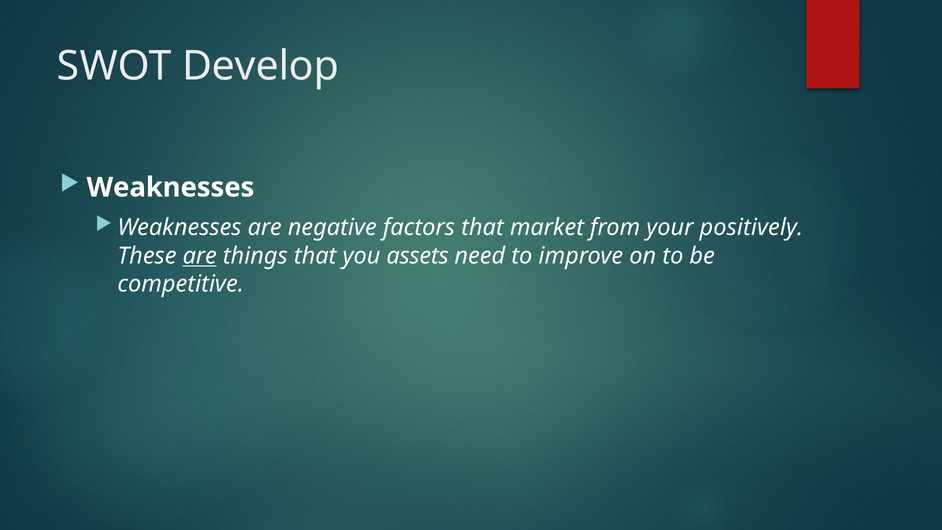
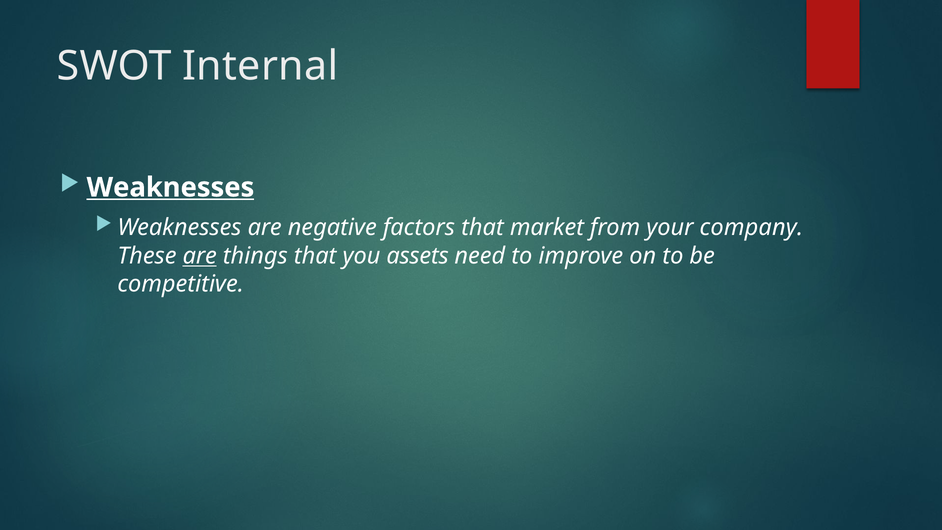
Develop: Develop -> Internal
Weaknesses at (170, 187) underline: none -> present
positively: positively -> company
